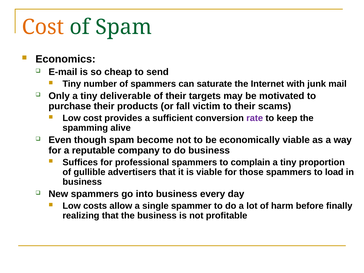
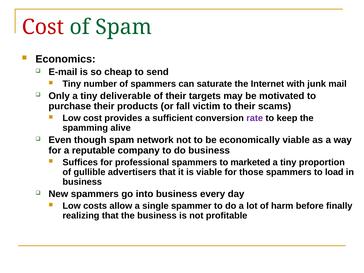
Cost at (43, 27) colour: orange -> red
become: become -> network
complain: complain -> marketed
